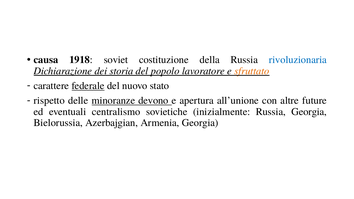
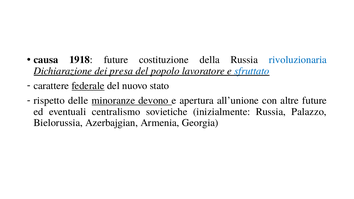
1918 soviet: soviet -> future
storia: storia -> presa
sfruttato colour: orange -> blue
Russia Georgia: Georgia -> Palazzo
